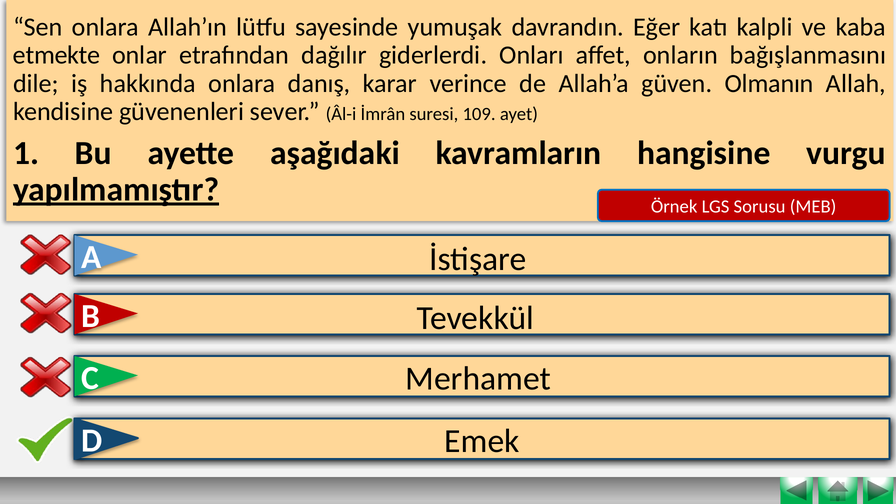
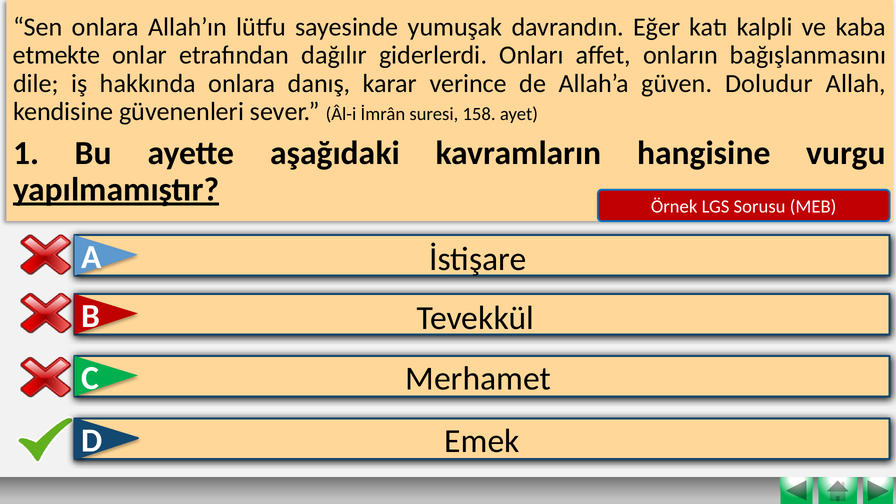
Olmanın: Olmanın -> Doludur
109: 109 -> 158
